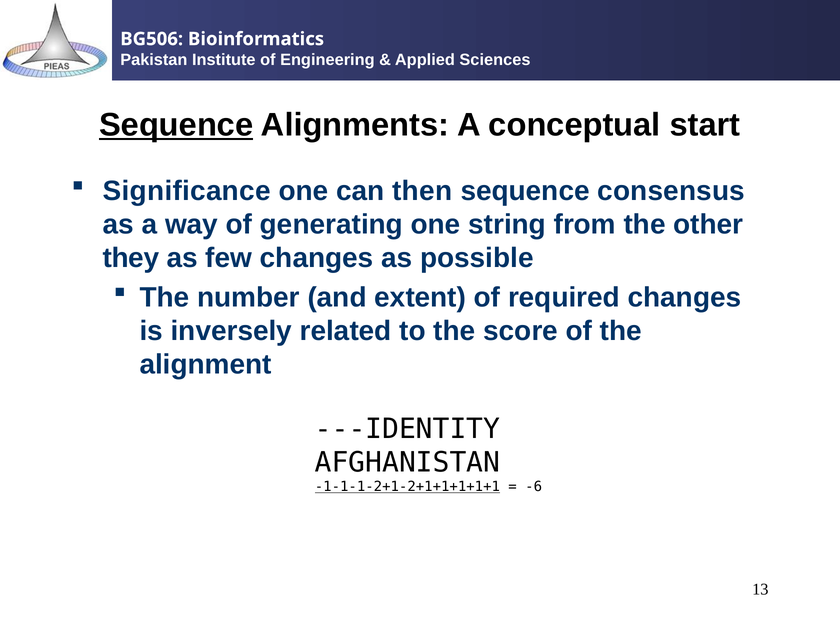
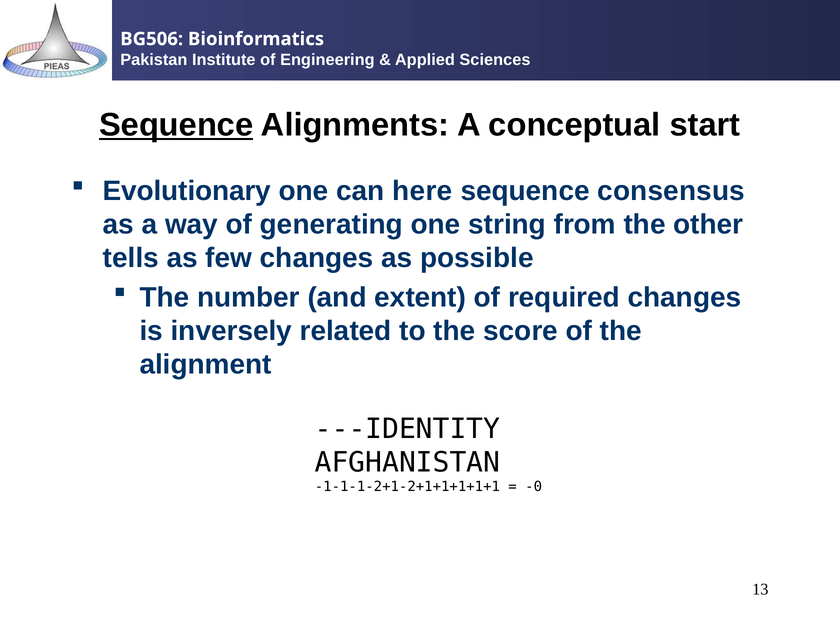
Significance: Significance -> Evolutionary
then: then -> here
they: they -> tells
-1-1-1-2+1-2+1+1+1+1+1 underline: present -> none
-6: -6 -> -0
